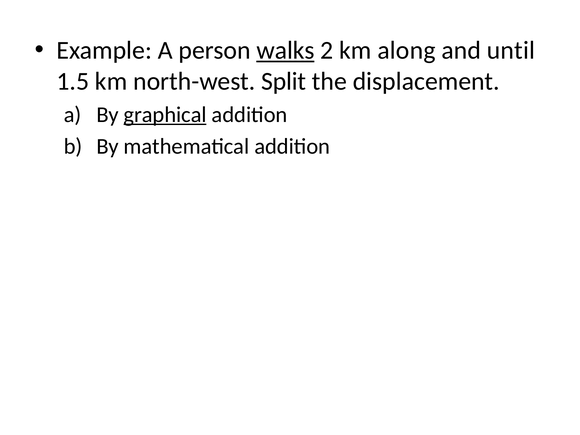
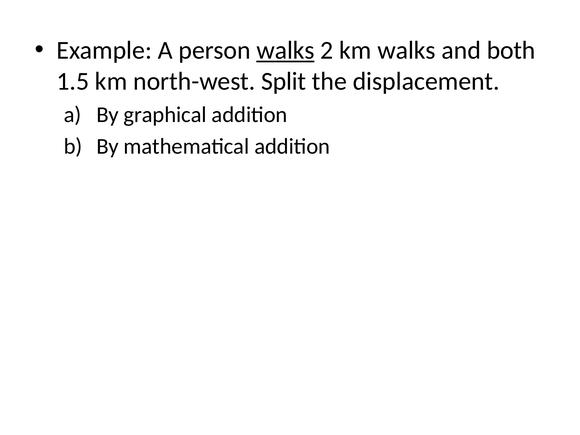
km along: along -> walks
until: until -> both
graphical underline: present -> none
